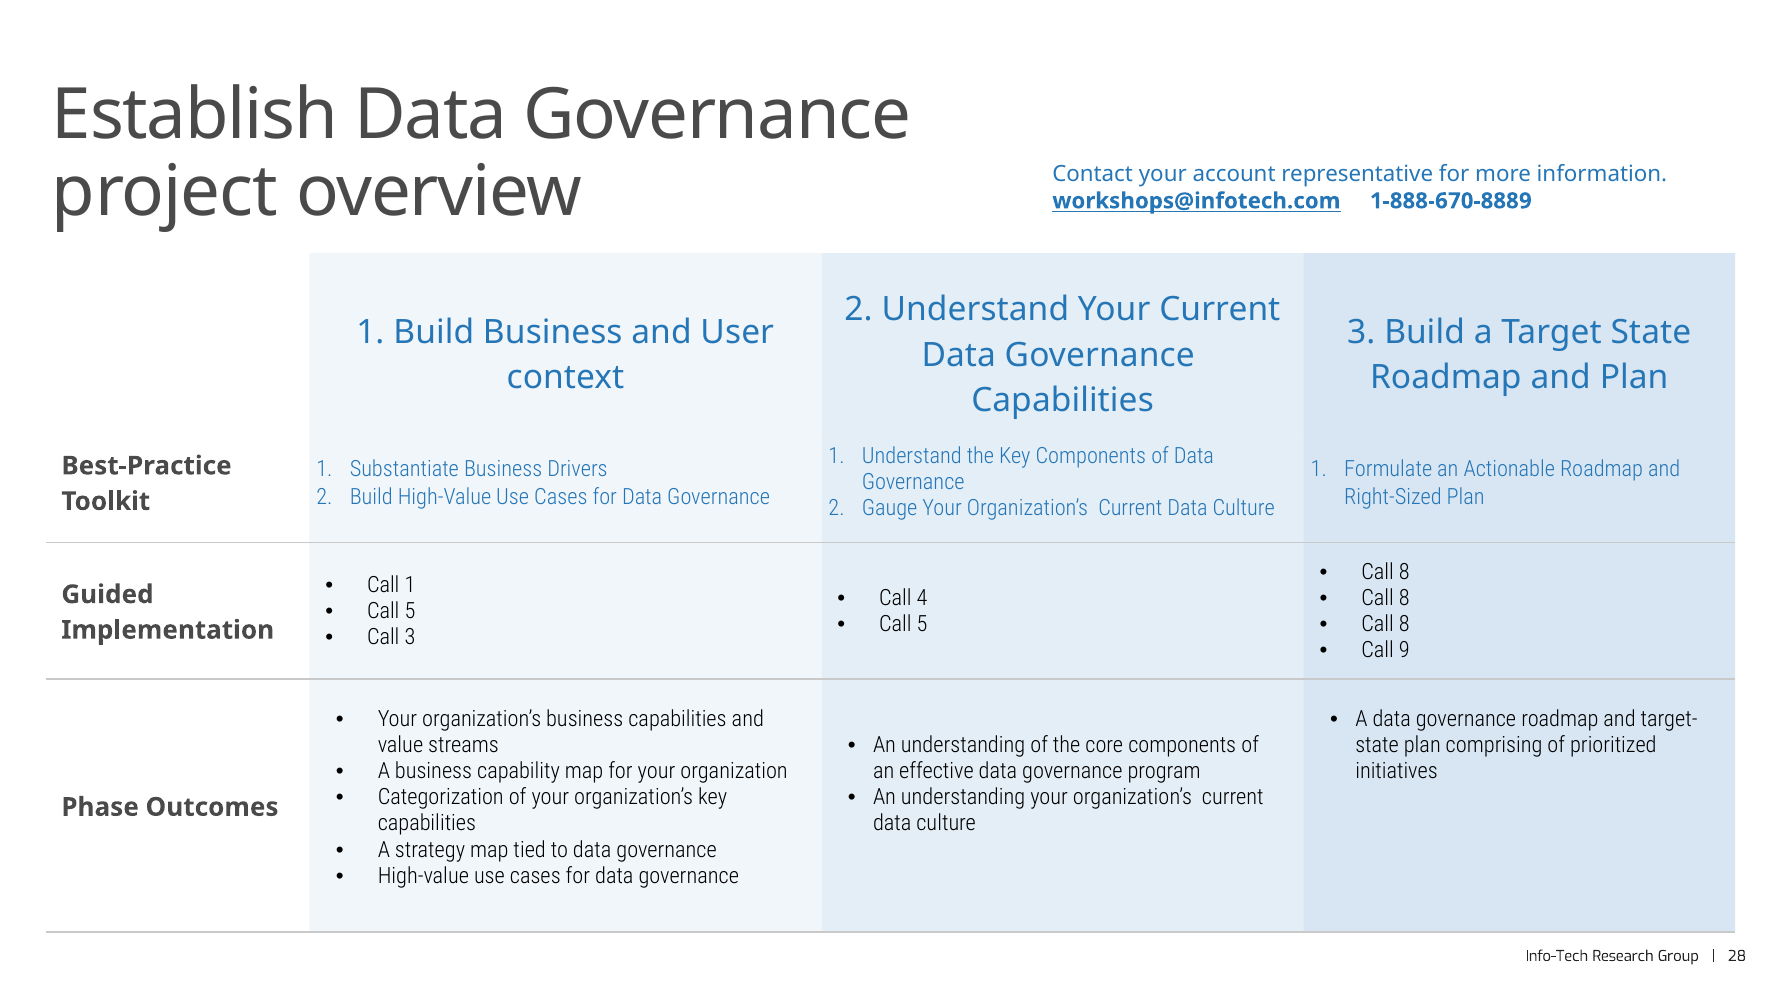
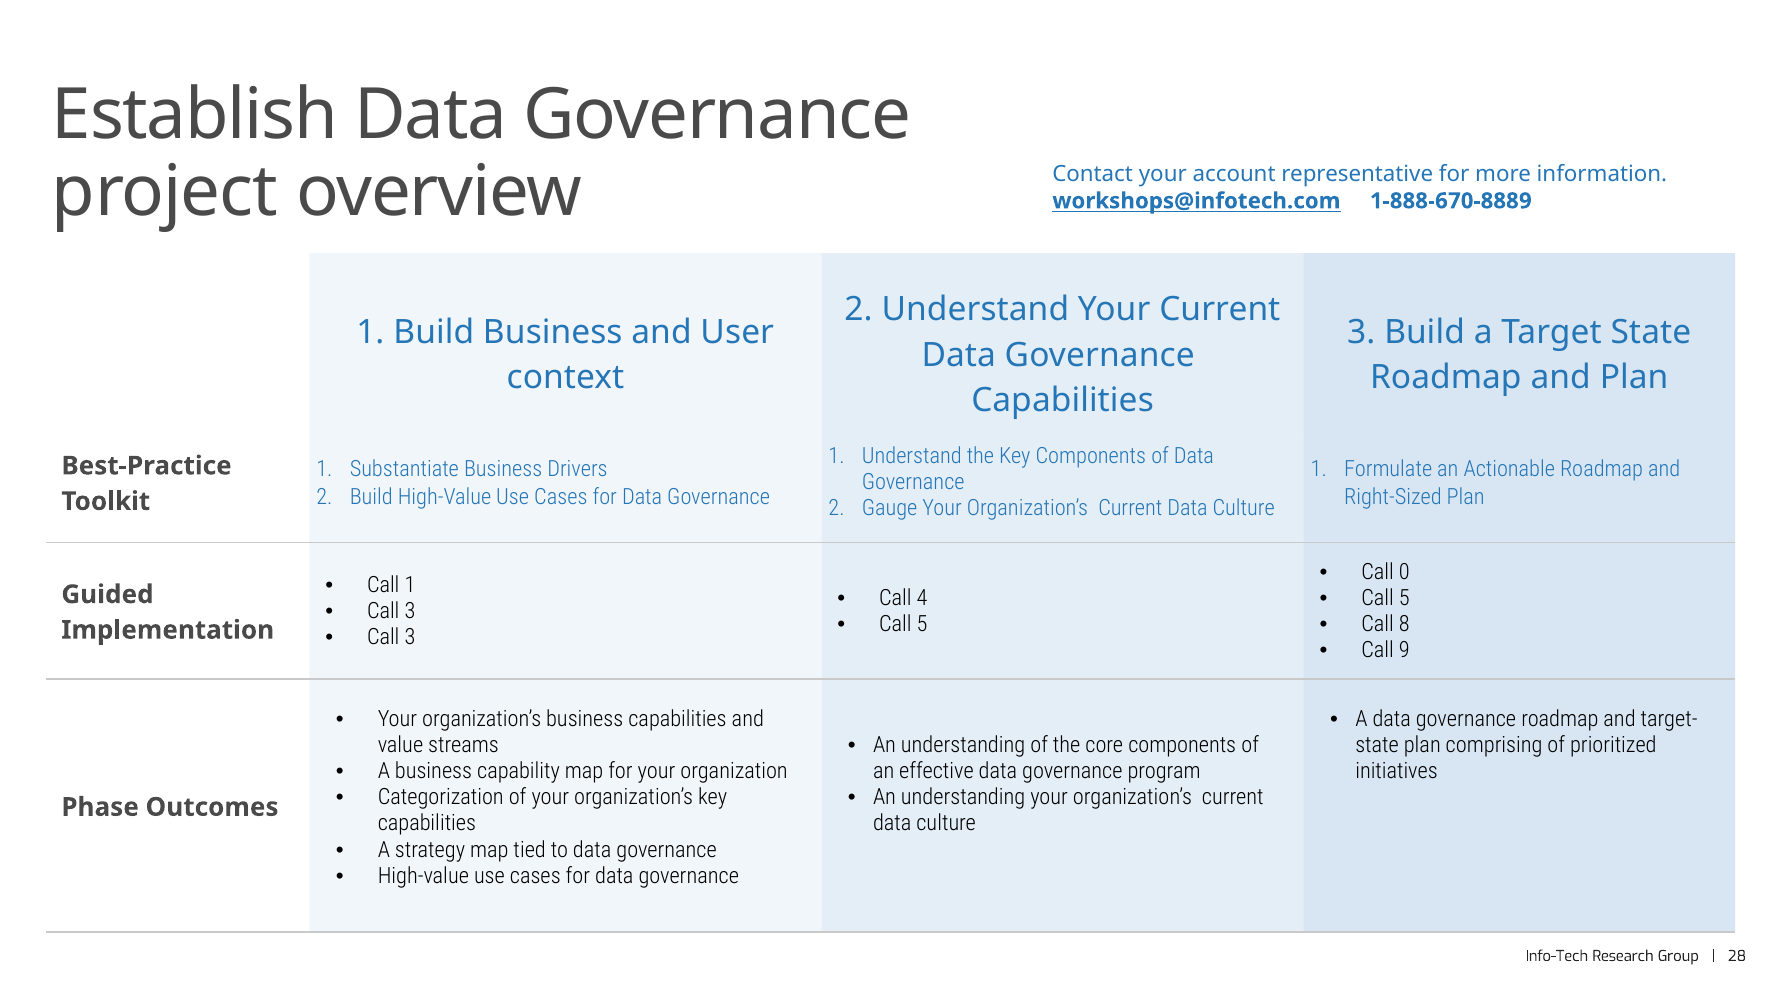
8 at (1404, 572): 8 -> 0
8 at (1404, 598): 8 -> 5
5 at (410, 611): 5 -> 3
